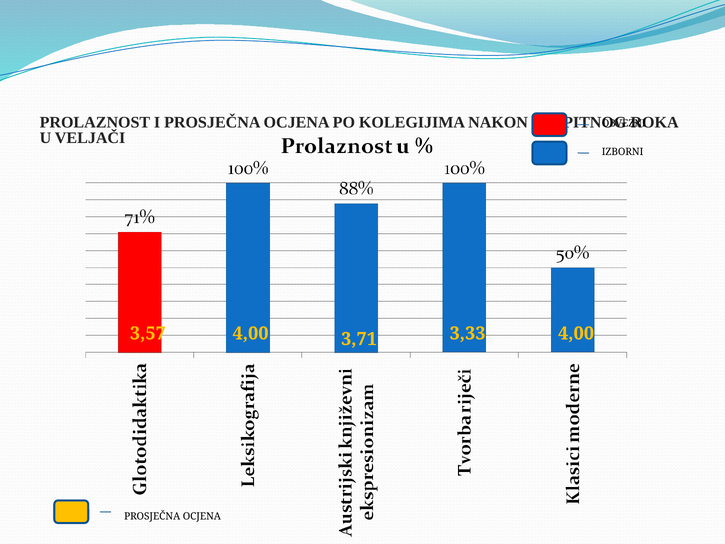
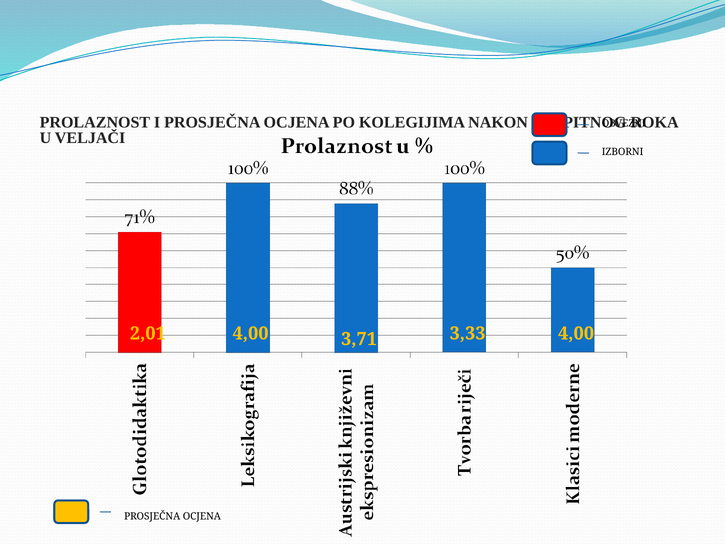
3,57: 3,57 -> 2,01
